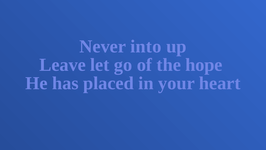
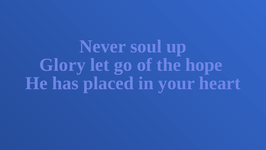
into: into -> soul
Leave: Leave -> Glory
